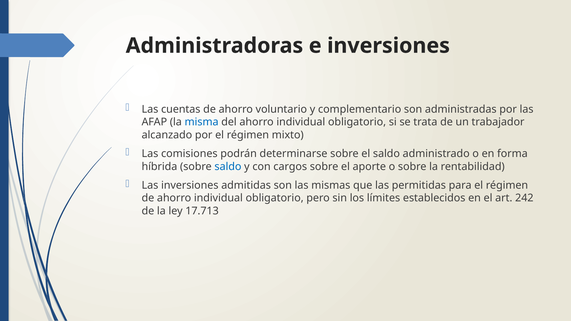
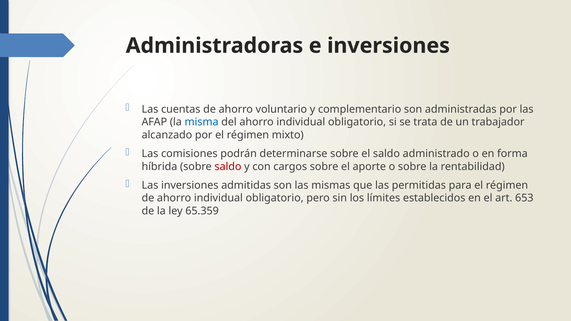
saldo at (228, 167) colour: blue -> red
242: 242 -> 653
17.713: 17.713 -> 65.359
